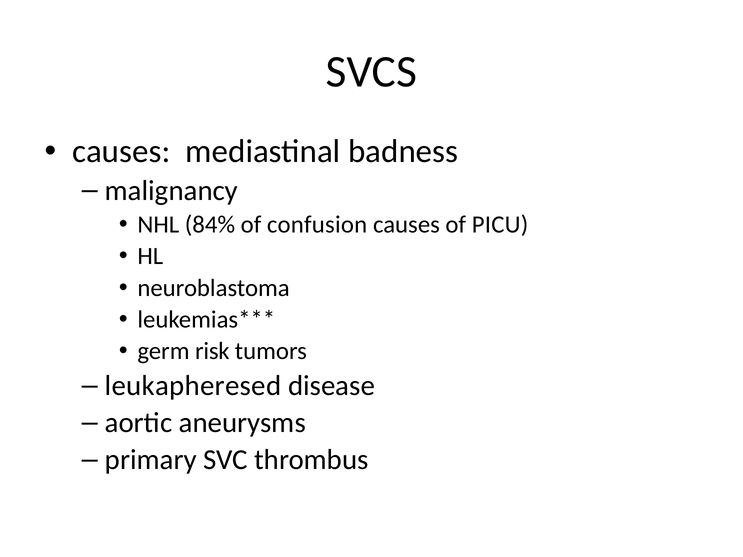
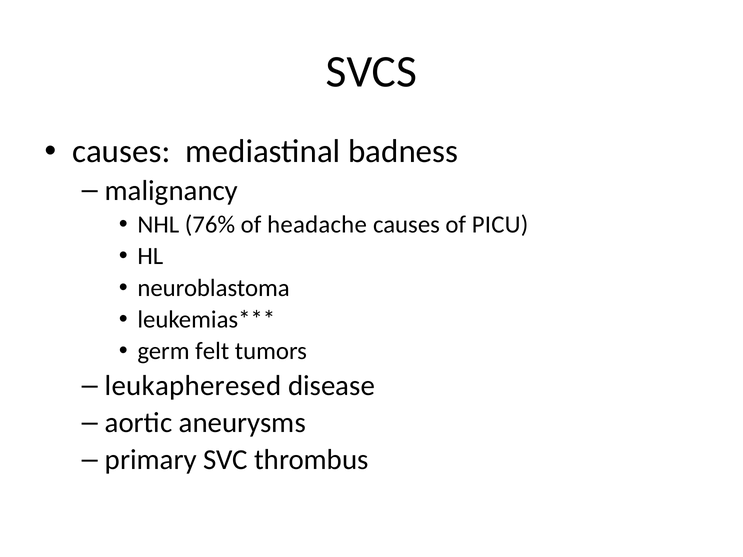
84%: 84% -> 76%
confusion: confusion -> headache
risk: risk -> felt
